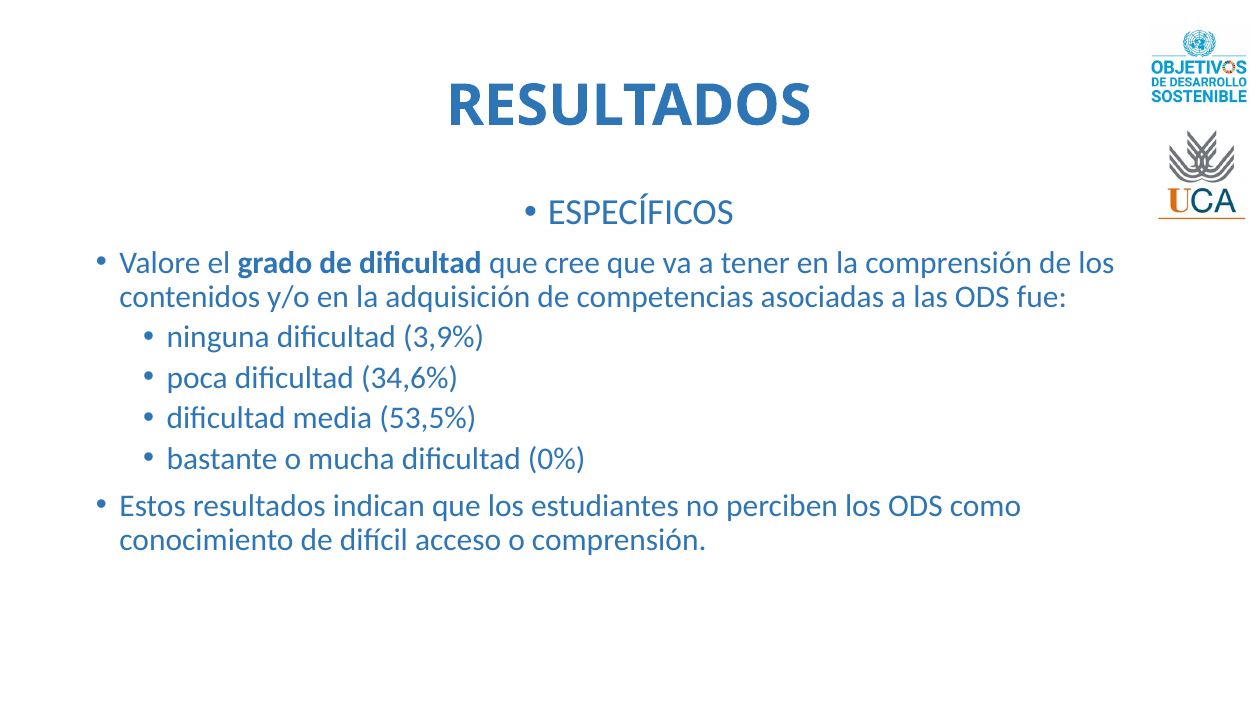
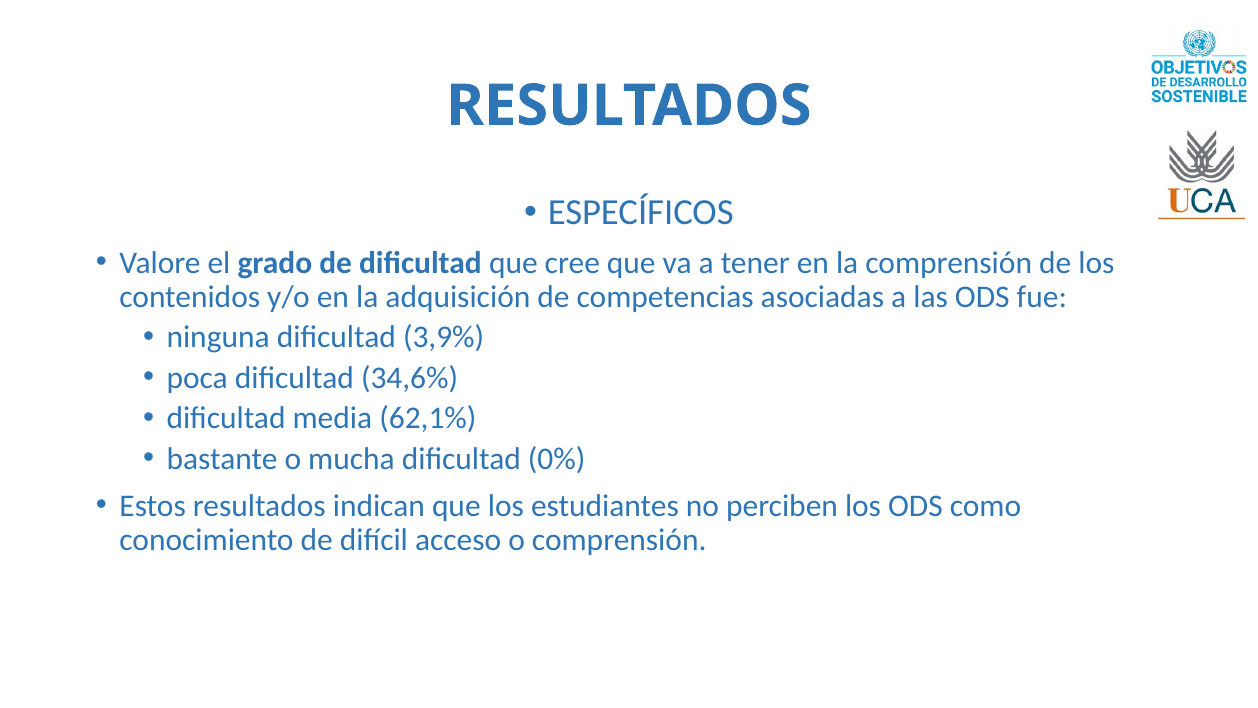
53,5%: 53,5% -> 62,1%
